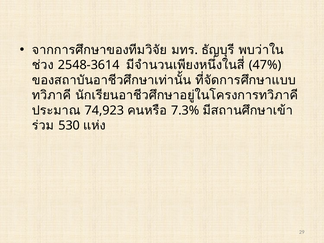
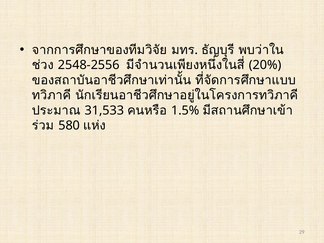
2548-3614: 2548-3614 -> 2548-2556
47%: 47% -> 20%
74,923: 74,923 -> 31,533
7.3%: 7.3% -> 1.5%
530: 530 -> 580
